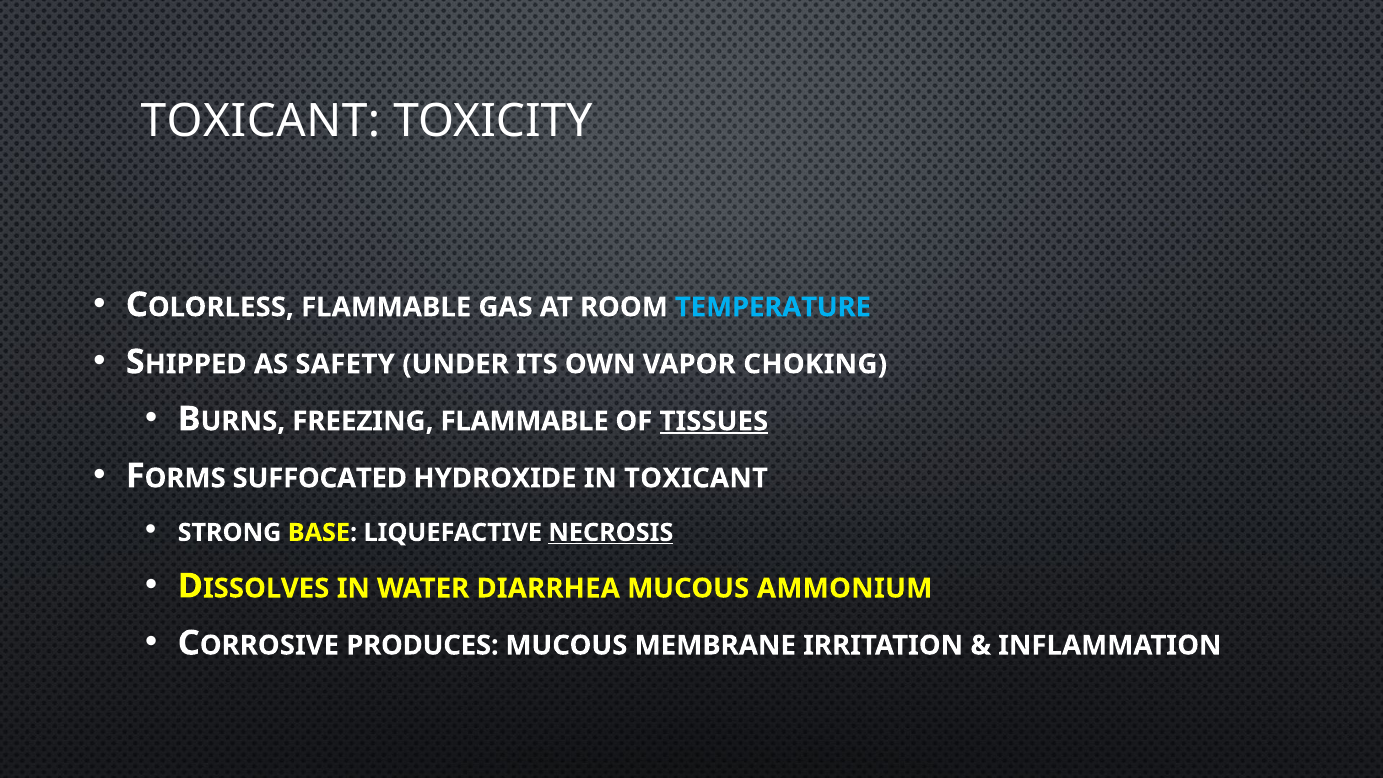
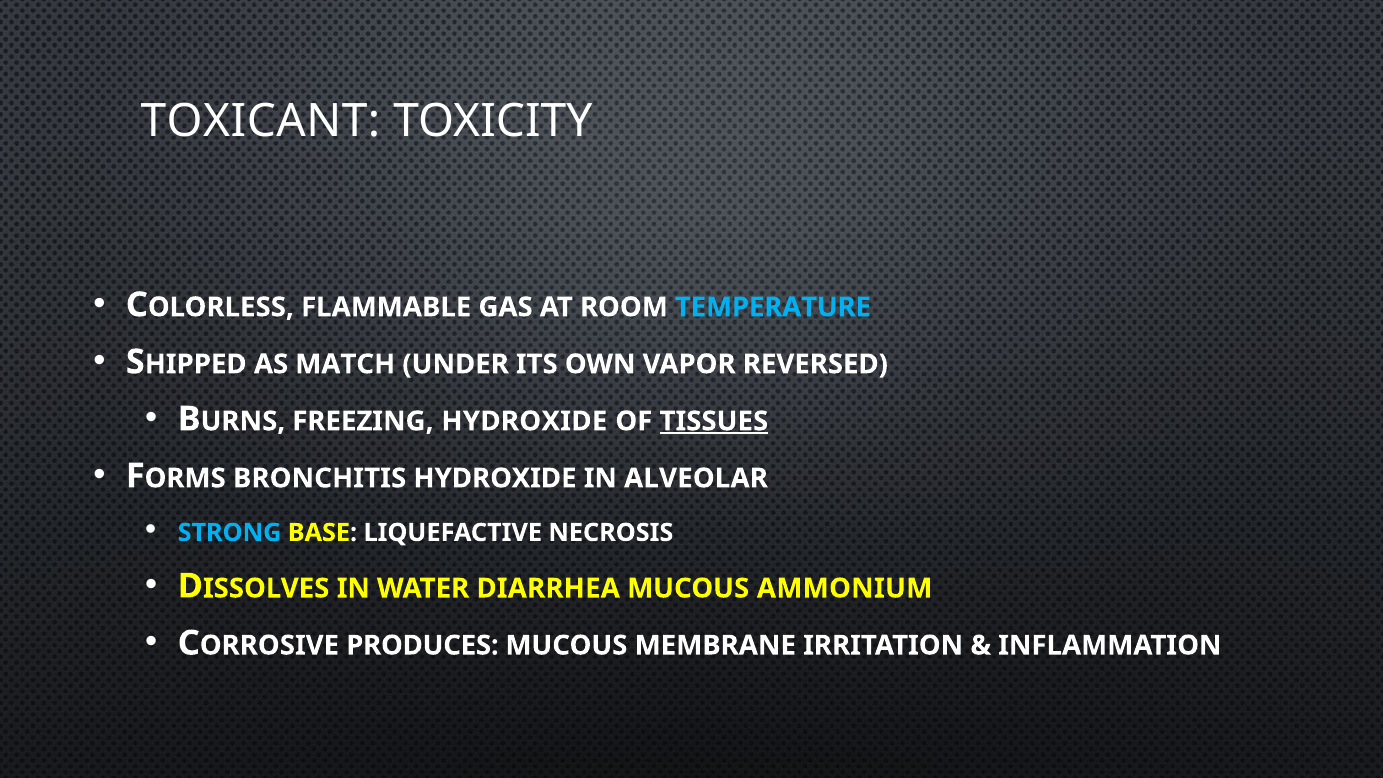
SAFETY: SAFETY -> MATCH
CHOKING: CHOKING -> REVERSED
FREEZING FLAMMABLE: FLAMMABLE -> HYDROXIDE
SUFFOCATED: SUFFOCATED -> BRONCHITIS
IN TOXICANT: TOXICANT -> ALVEOLAR
STRONG colour: white -> light blue
NECROSIS underline: present -> none
